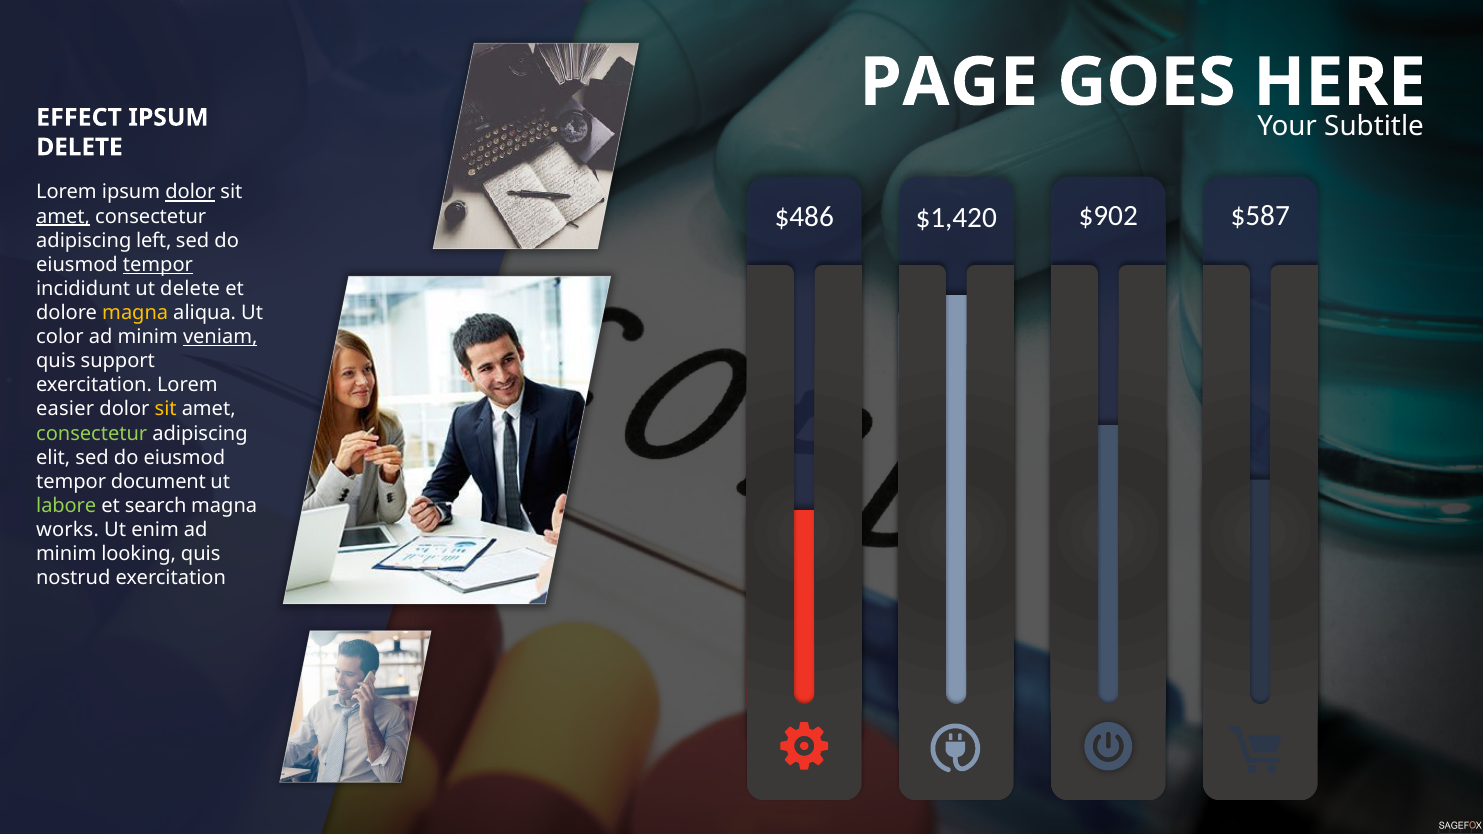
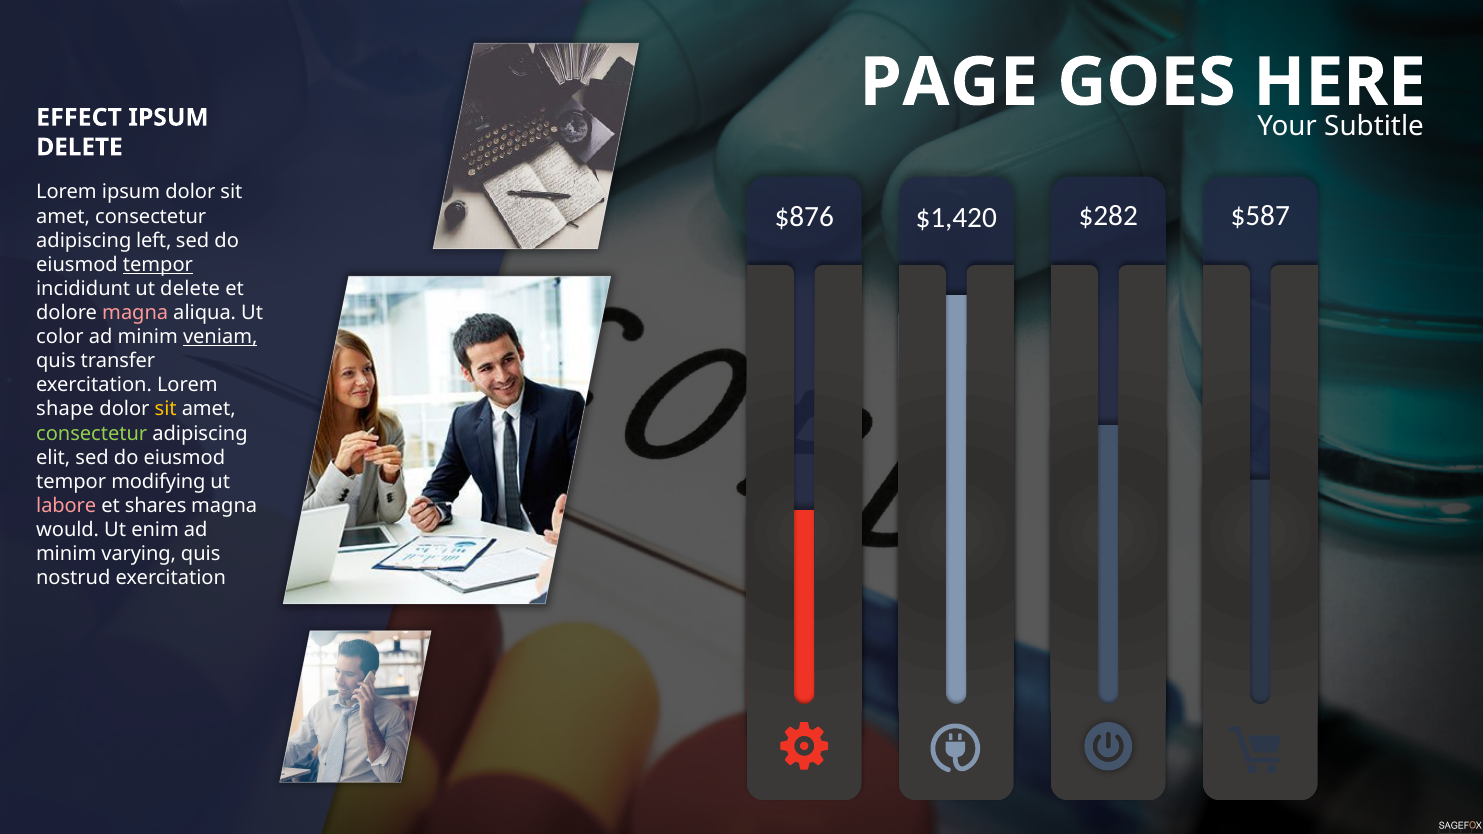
dolor at (190, 192) underline: present -> none
$486: $486 -> $876
$902: $902 -> $282
amet at (63, 216) underline: present -> none
magna at (135, 313) colour: yellow -> pink
support: support -> transfer
easier: easier -> shape
document: document -> modifying
labore colour: light green -> pink
search: search -> shares
works: works -> would
looking: looking -> varying
